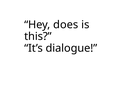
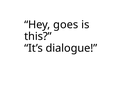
does: does -> goes
